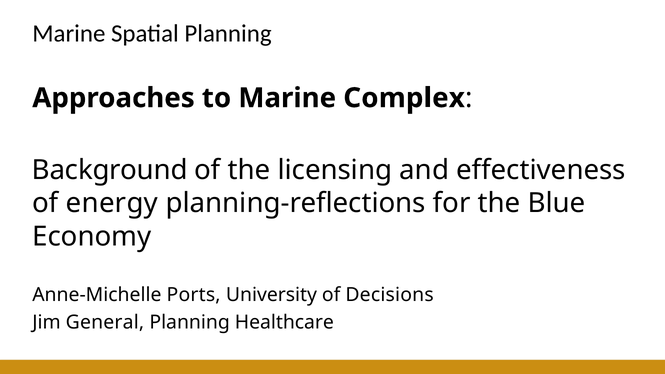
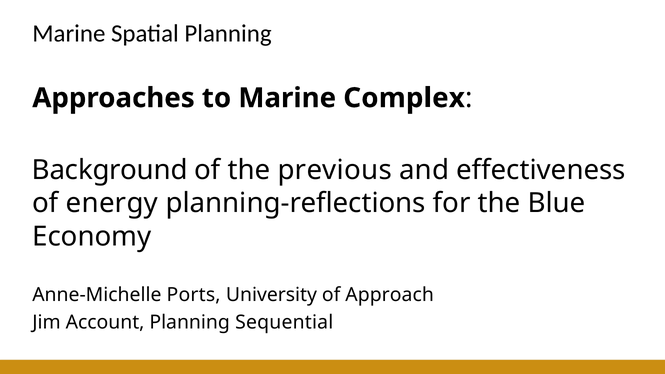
licensing: licensing -> previous
Decisions: Decisions -> Approach
General: General -> Account
Healthcare: Healthcare -> Sequential
